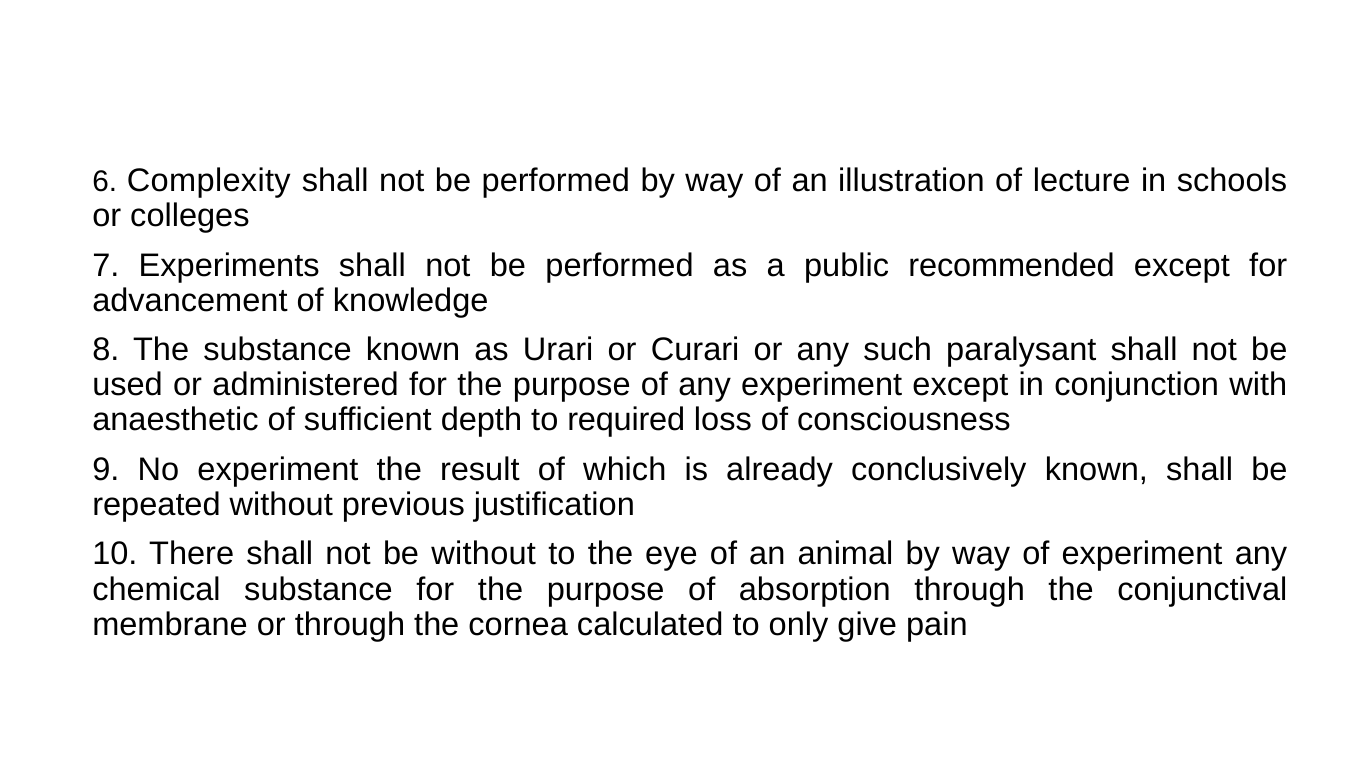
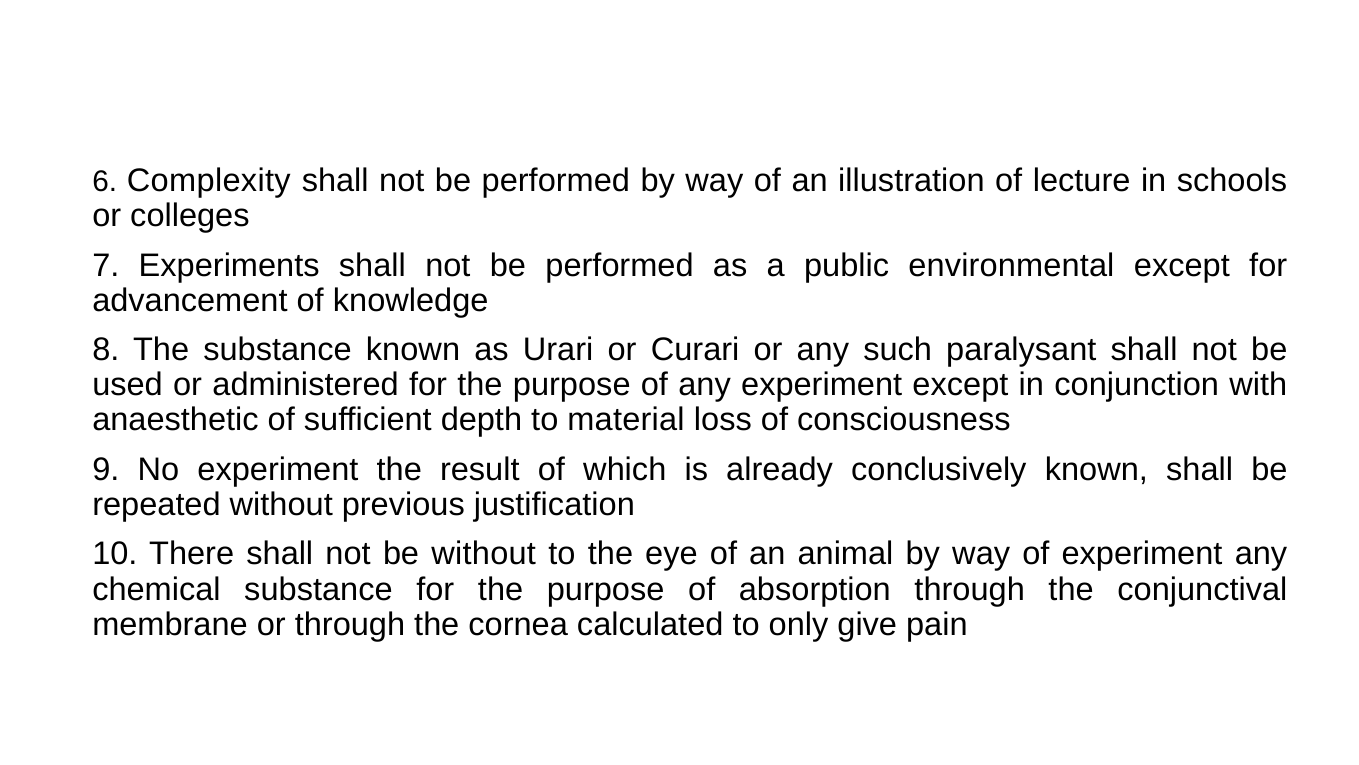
recommended: recommended -> environmental
required: required -> material
